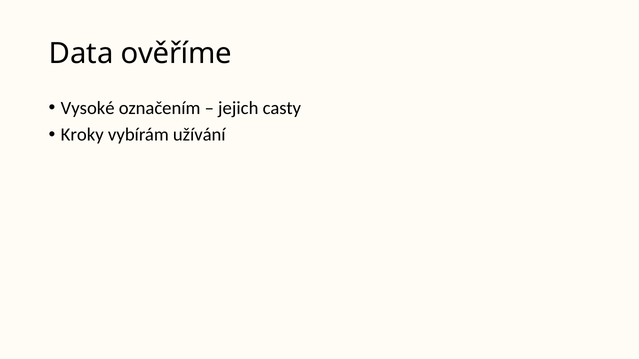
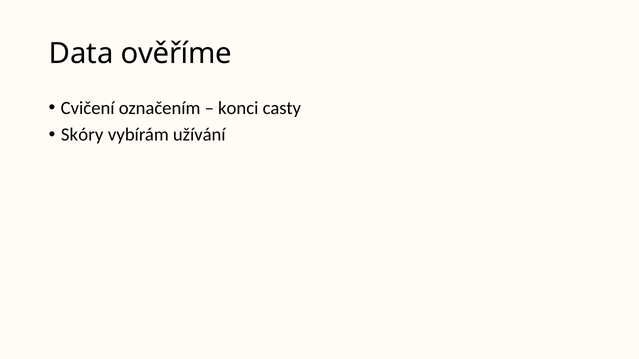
Vysoké: Vysoké -> Cvičení
jejich: jejich -> konci
Kroky: Kroky -> Skóry
